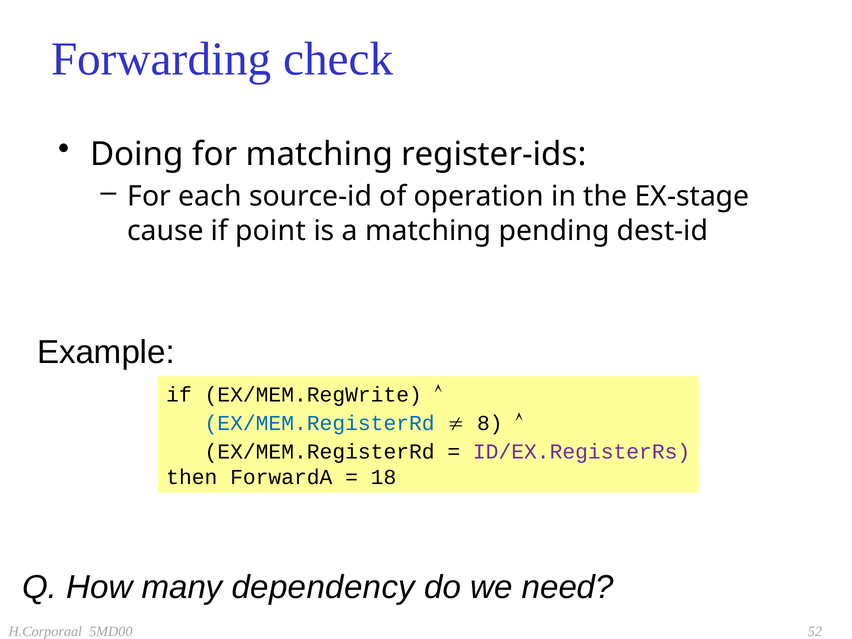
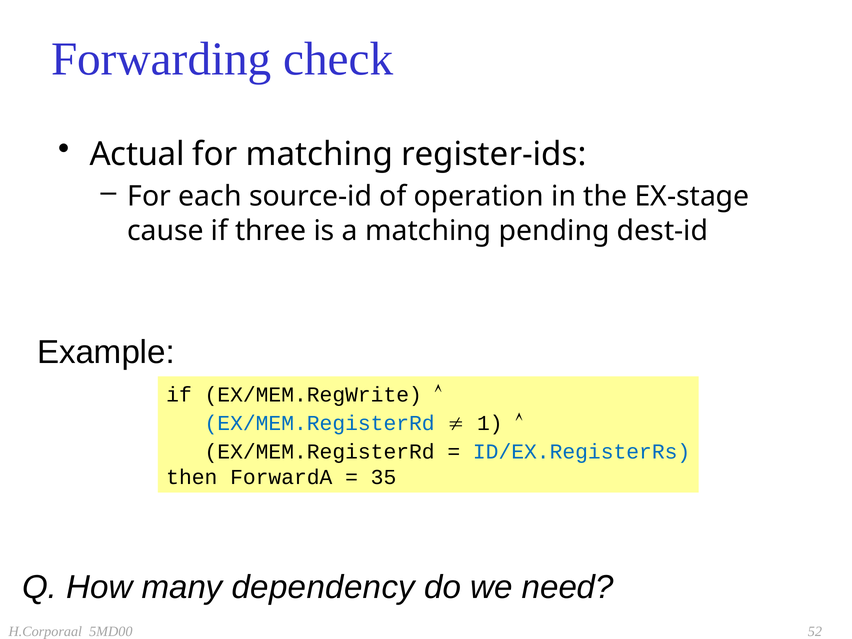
Doing: Doing -> Actual
point: point -> three
8: 8 -> 1
ID/EX.RegisterRs colour: purple -> blue
18: 18 -> 35
